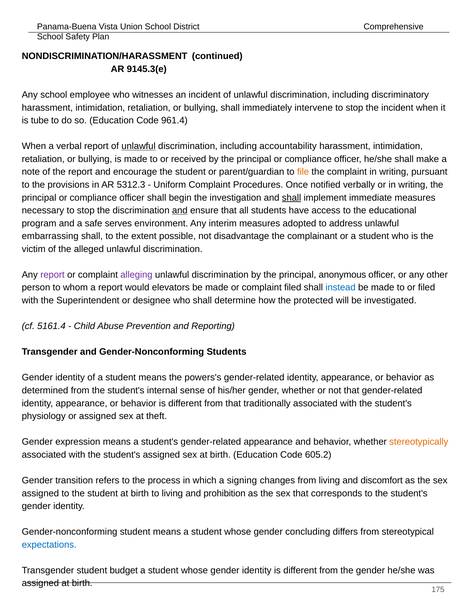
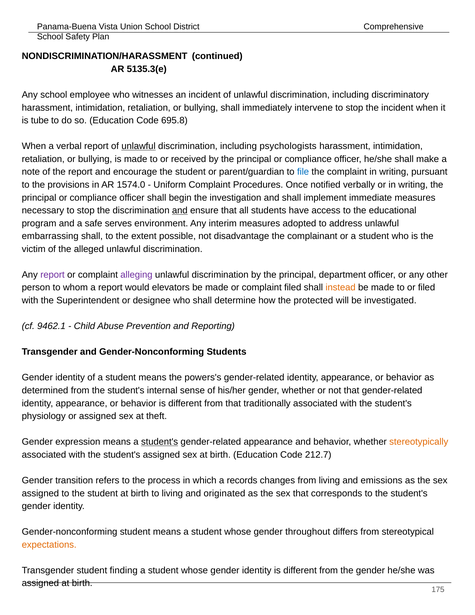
9145.3(e: 9145.3(e -> 5135.3(e
961.4: 961.4 -> 695.8
accountability: accountability -> psychologists
file colour: orange -> blue
5312.3: 5312.3 -> 1574.0
shall at (292, 198) underline: present -> none
anonymous: anonymous -> department
instead colour: blue -> orange
5161.4: 5161.4 -> 9462.1
student's at (160, 442) underline: none -> present
605.2: 605.2 -> 212.7
signing: signing -> records
discomfort: discomfort -> emissions
prohibition: prohibition -> originated
concluding: concluding -> throughout
expectations colour: blue -> orange
budget: budget -> finding
